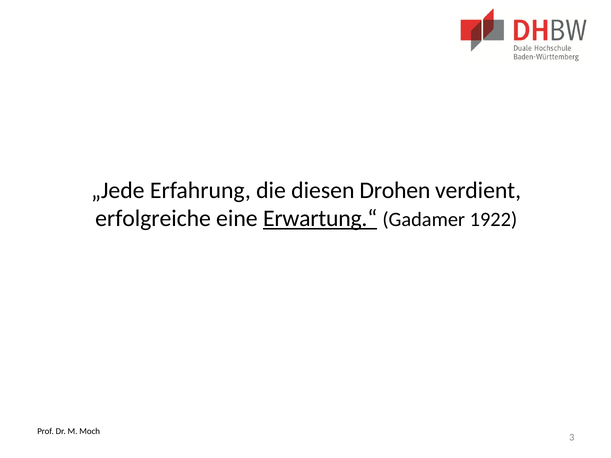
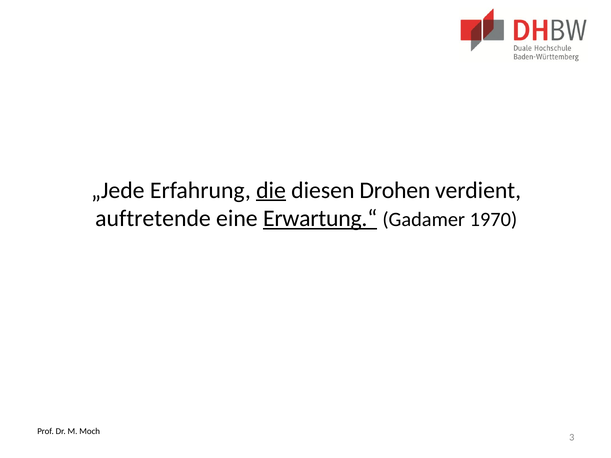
die underline: none -> present
erfolgreiche: erfolgreiche -> auftretende
1922: 1922 -> 1970
